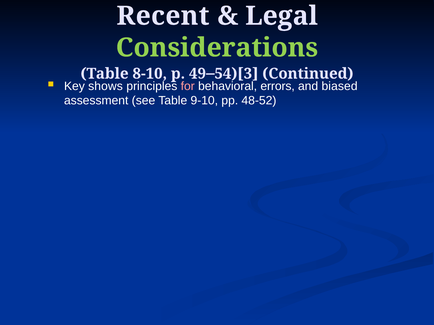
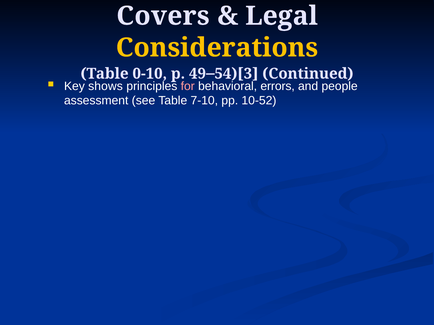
Recent: Recent -> Covers
Considerations colour: light green -> yellow
8-10: 8-10 -> 0-10
biased: biased -> people
9-10: 9-10 -> 7-10
48-52: 48-52 -> 10-52
